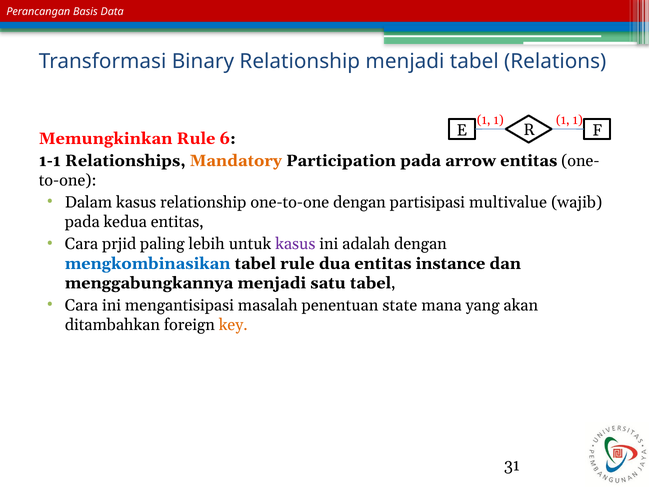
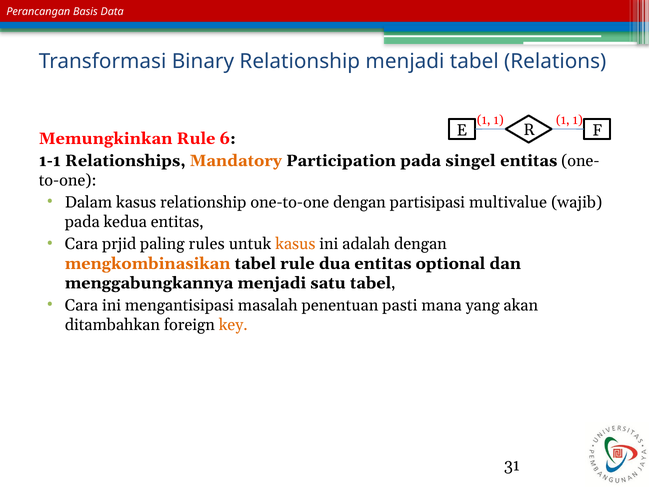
arrow: arrow -> singel
lebih: lebih -> rules
kasus at (295, 244) colour: purple -> orange
mengkombinasikan colour: blue -> orange
instance: instance -> optional
state: state -> pasti
